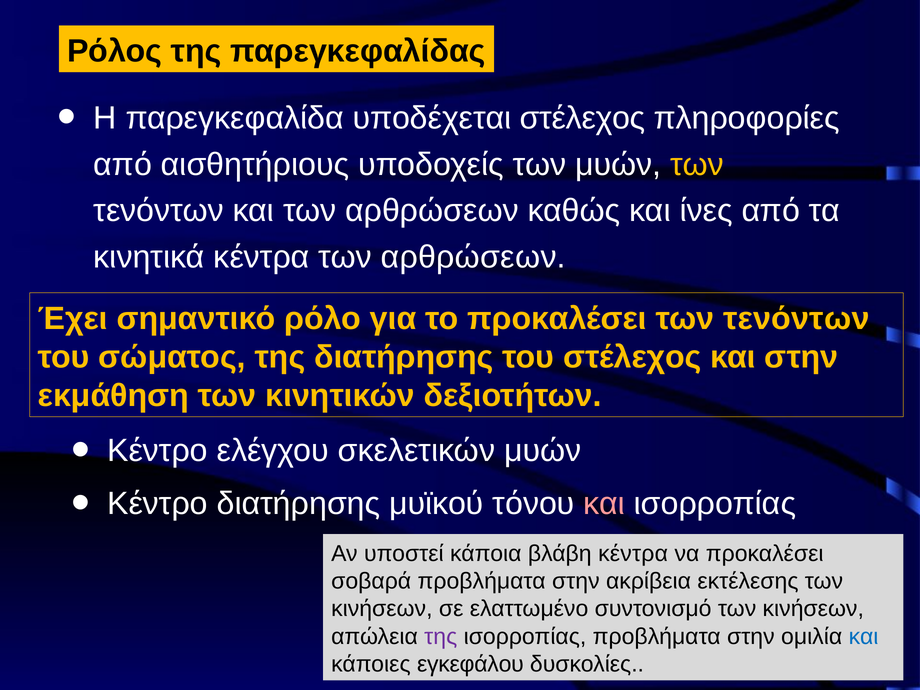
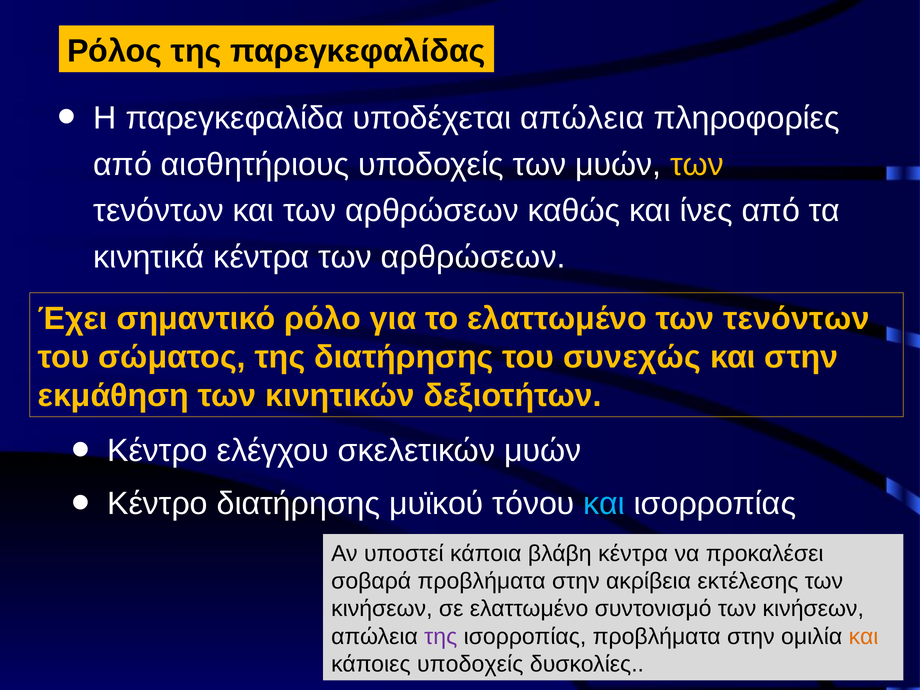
υποδέχεται στέλεχος: στέλεχος -> απώλεια
το προκαλέσει: προκαλέσει -> ελαττωμένο
του στέλεχος: στέλεχος -> συνεχώς
και at (604, 504) colour: pink -> light blue
και at (864, 636) colour: blue -> orange
κάποιες εγκεφάλου: εγκεφάλου -> υποδοχείς
